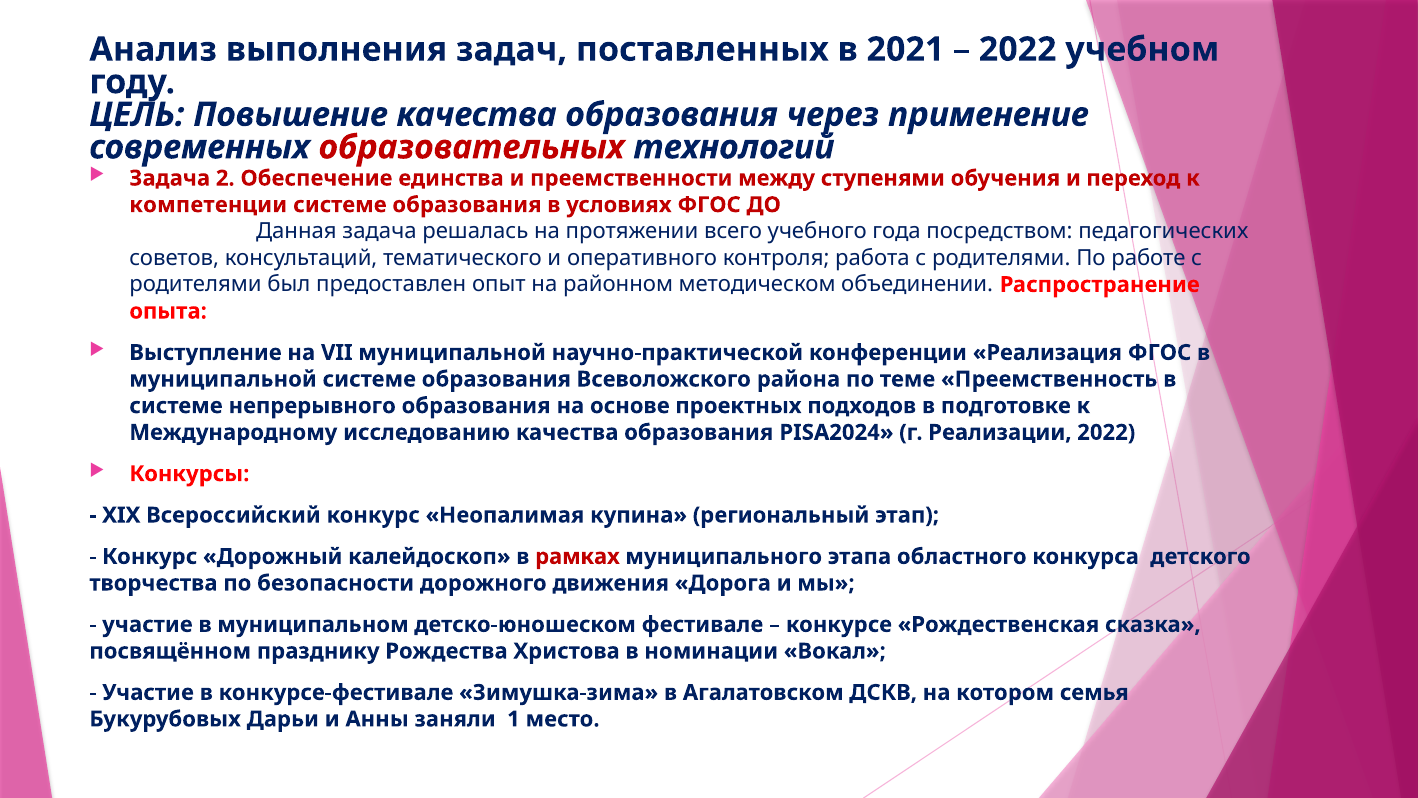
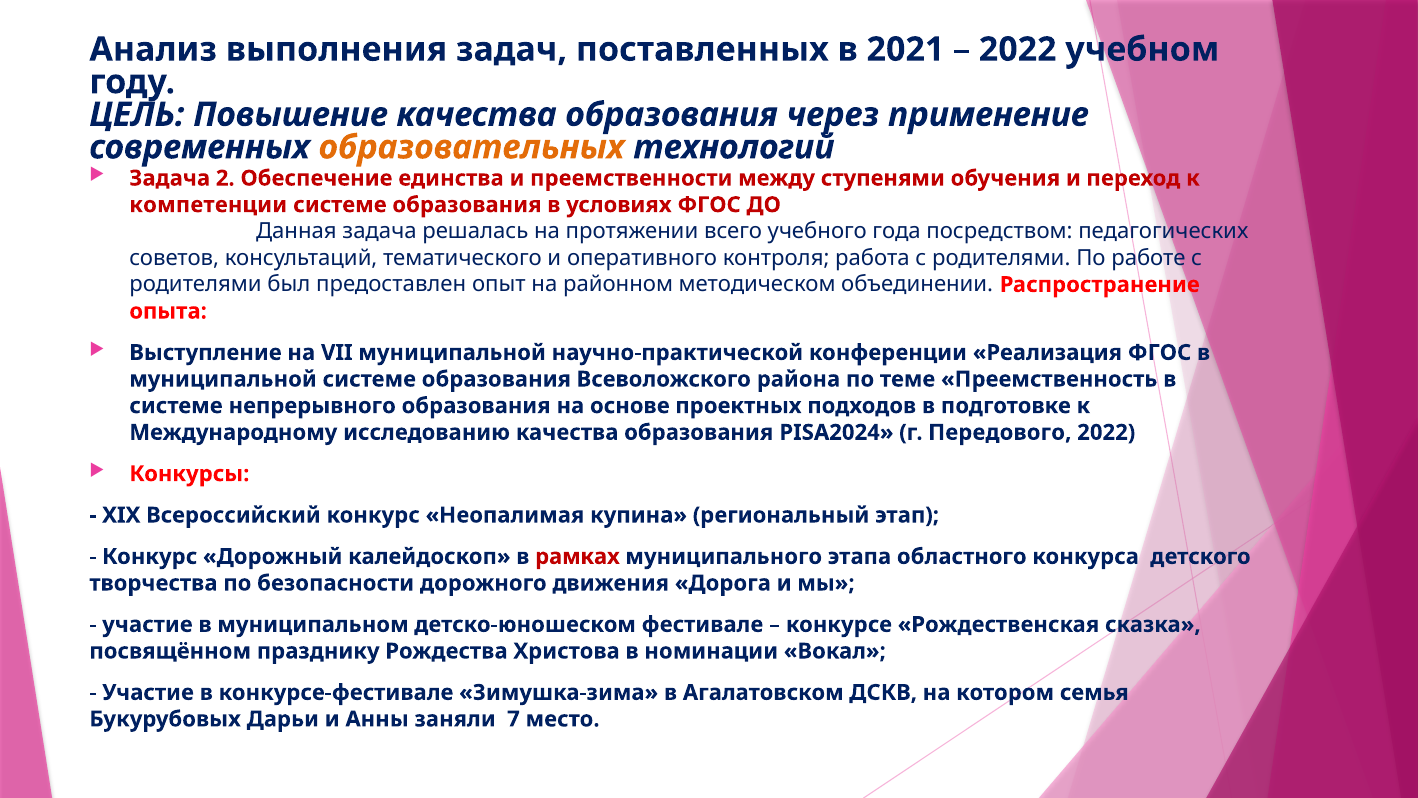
образовательных colour: red -> orange
Реализации: Реализации -> Передового
1: 1 -> 7
